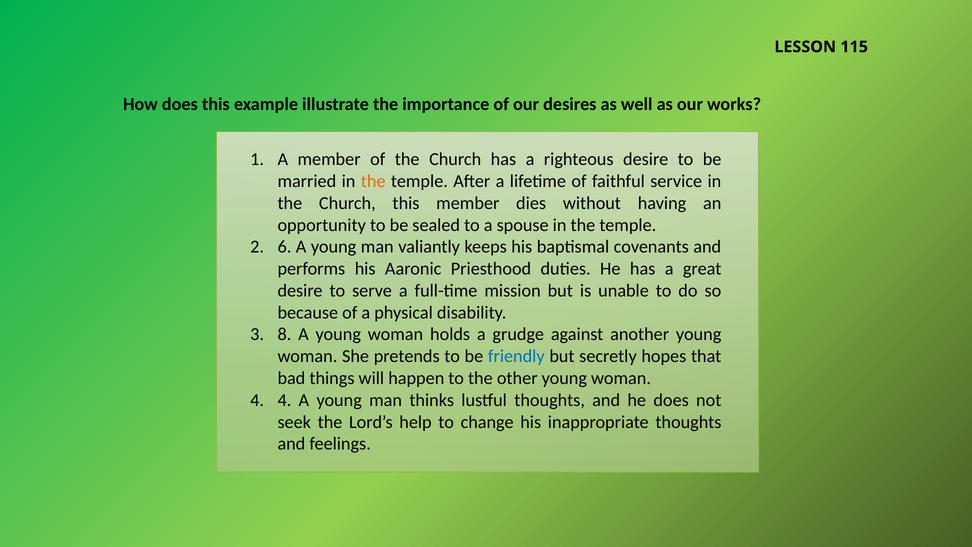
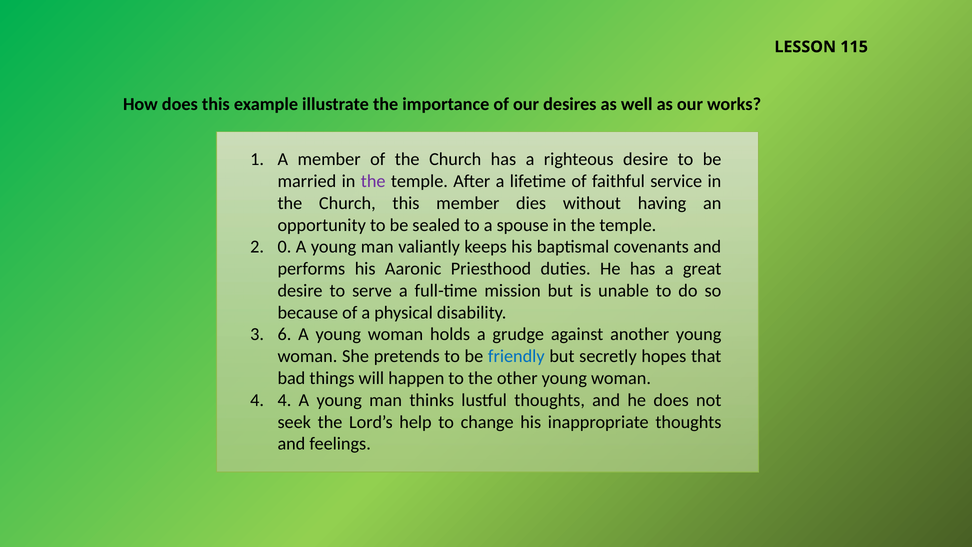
the at (373, 181) colour: orange -> purple
6: 6 -> 0
8: 8 -> 6
